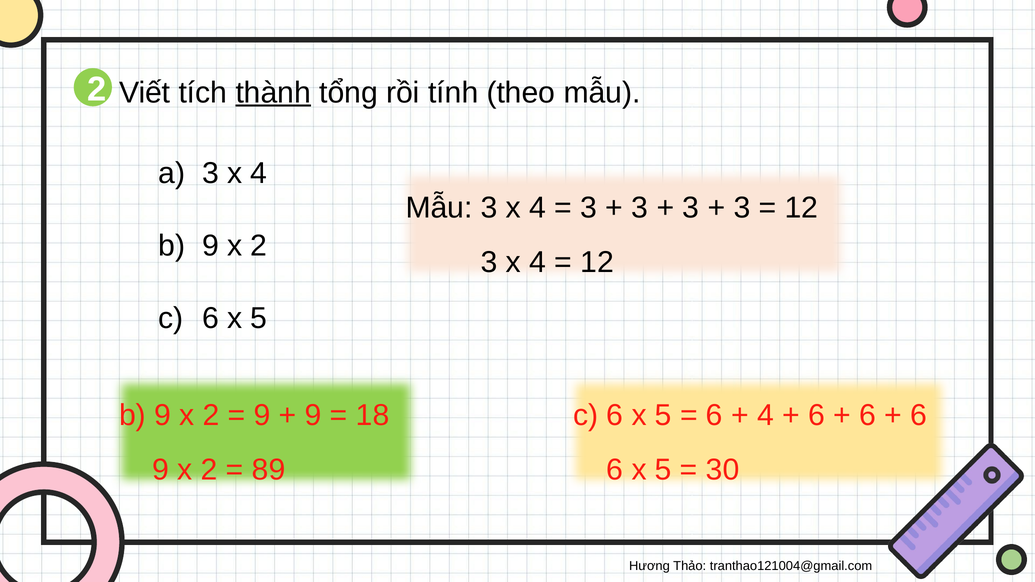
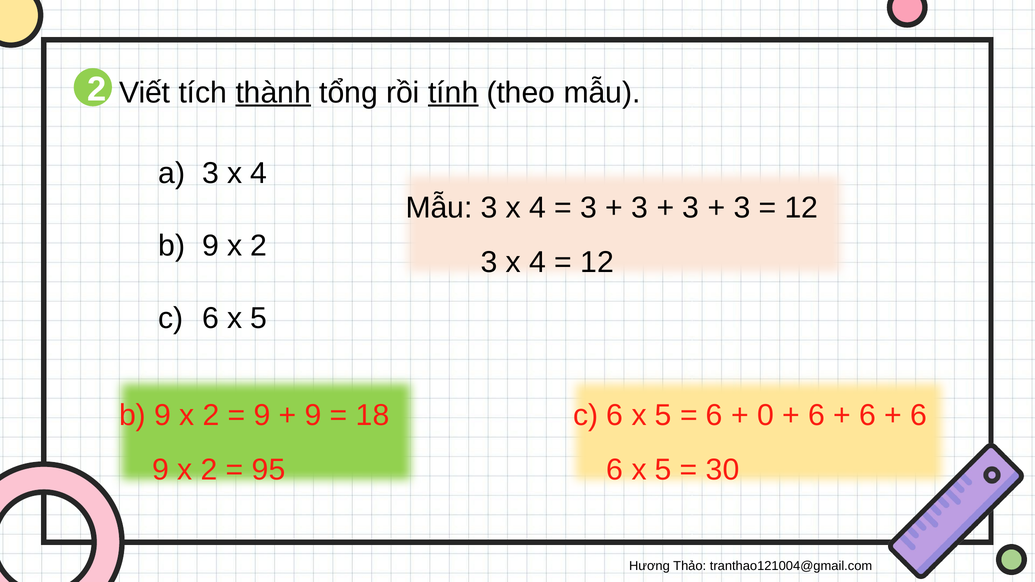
tính underline: none -> present
4 at (765, 416): 4 -> 0
89: 89 -> 95
